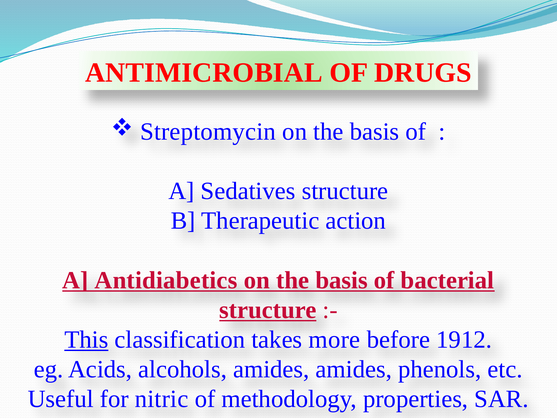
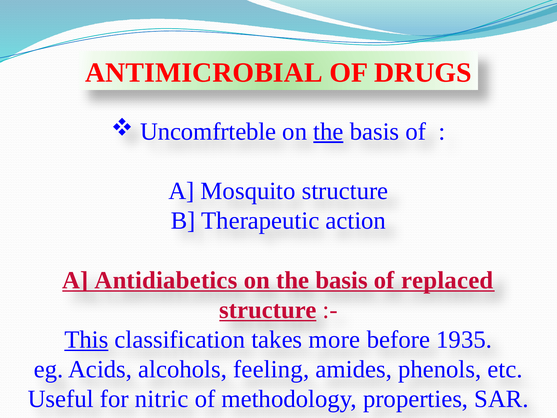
Streptomycin: Streptomycin -> Uncomfrteble
the at (328, 131) underline: none -> present
Sedatives: Sedatives -> Mosquito
bacterial: bacterial -> replaced
1912: 1912 -> 1935
alcohols amides: amides -> feeling
